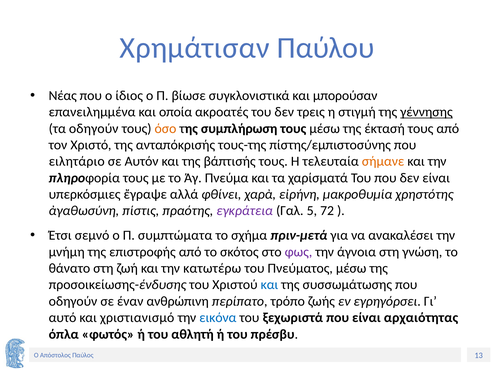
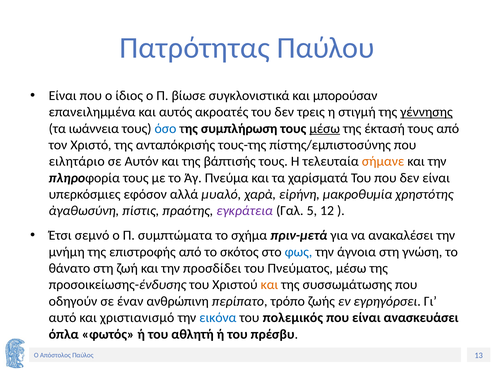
Χρημάτισαν: Χρημάτισαν -> Πατρότητας
Νέας at (63, 96): Νέας -> Είναι
οποία: οποία -> αυτός
τα οδηγούν: οδηγούν -> ιωάννεια
όσο colour: orange -> blue
μέσω at (325, 129) underline: none -> present
ἔγραψε: ἔγραψε -> εφόσον
φθίνει: φθίνει -> μυαλό
72: 72 -> 12
φως colour: purple -> blue
κατωτέρω: κατωτέρω -> προσδίδει
και at (269, 285) colour: blue -> orange
ξεχωριστά: ξεχωριστά -> πολεμικός
αρχαιότητας: αρχαιότητας -> ανασκευάσει
